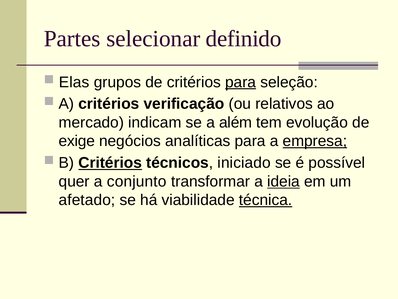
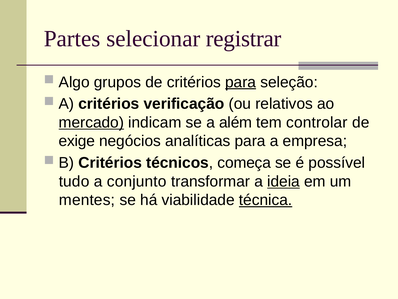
definido: definido -> registrar
Elas: Elas -> Algo
mercado underline: none -> present
evolução: evolução -> controlar
empresa underline: present -> none
Critérios at (110, 163) underline: present -> none
iniciado: iniciado -> começa
quer: quer -> tudo
afetado: afetado -> mentes
